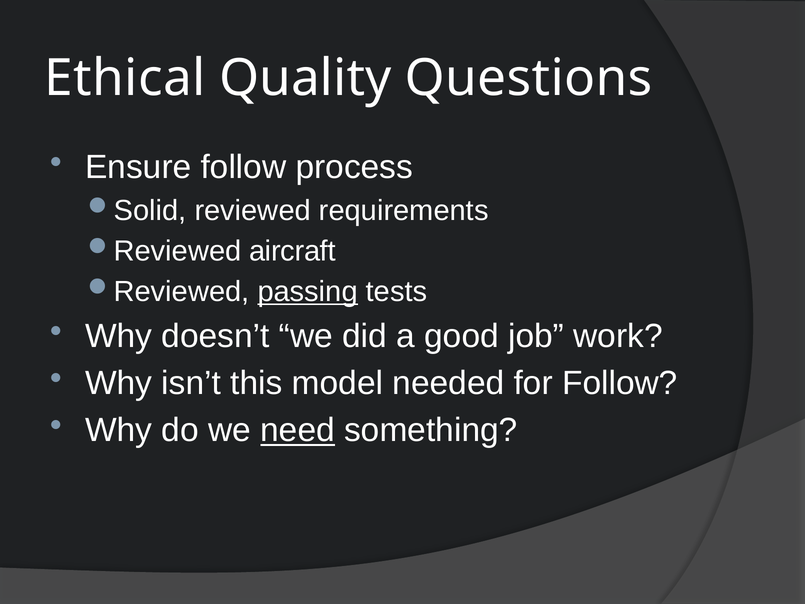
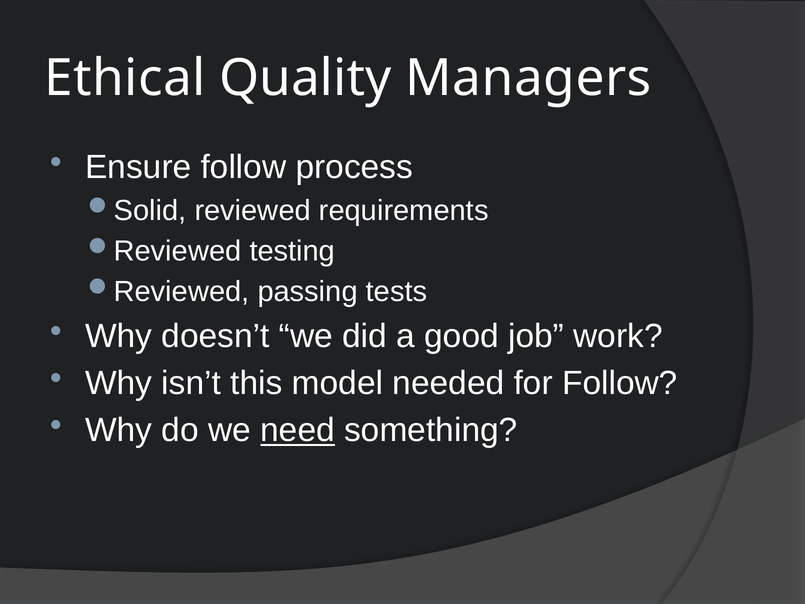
Questions: Questions -> Managers
aircraft: aircraft -> testing
passing underline: present -> none
